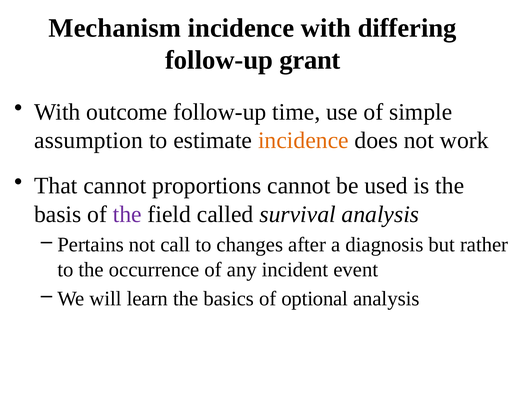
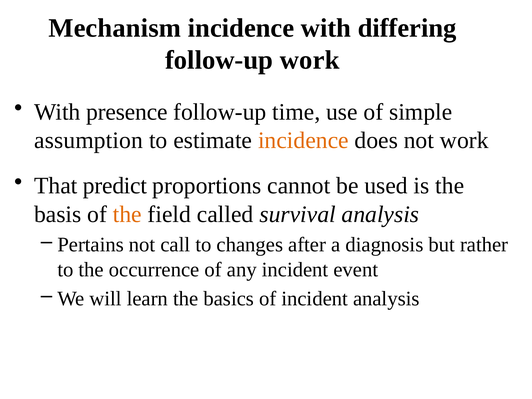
follow-up grant: grant -> work
outcome: outcome -> presence
That cannot: cannot -> predict
the at (127, 214) colour: purple -> orange
of optional: optional -> incident
